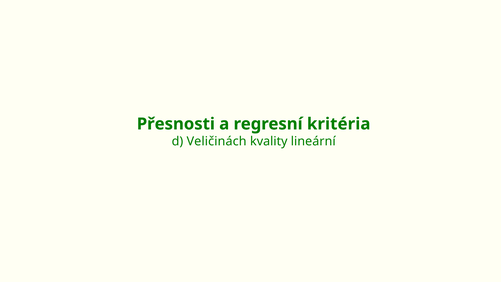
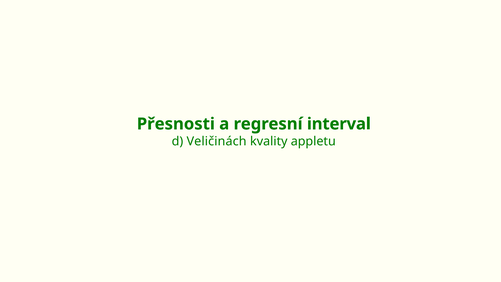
kritéria: kritéria -> interval
lineární: lineární -> appletu
